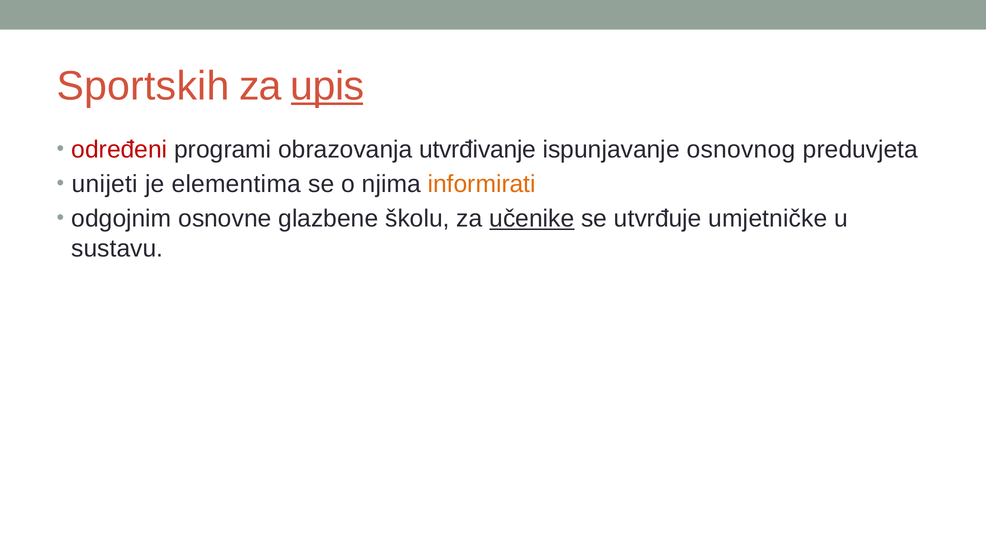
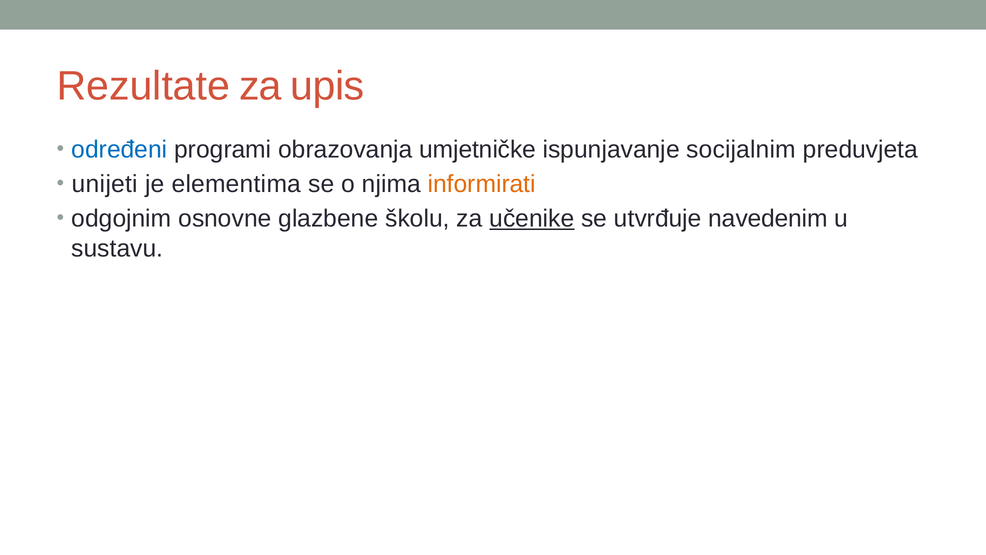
Sportskih: Sportskih -> Rezultate
upis underline: present -> none
određeni colour: red -> blue
utvrđivanje: utvrđivanje -> umjetničke
osnovnog: osnovnog -> socijalnim
umjetničke: umjetničke -> navedenim
